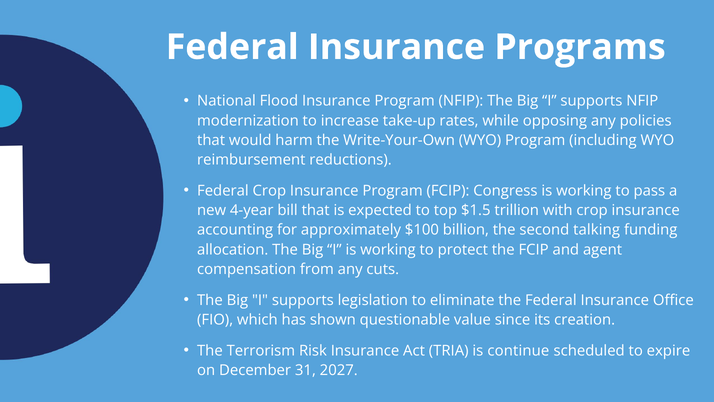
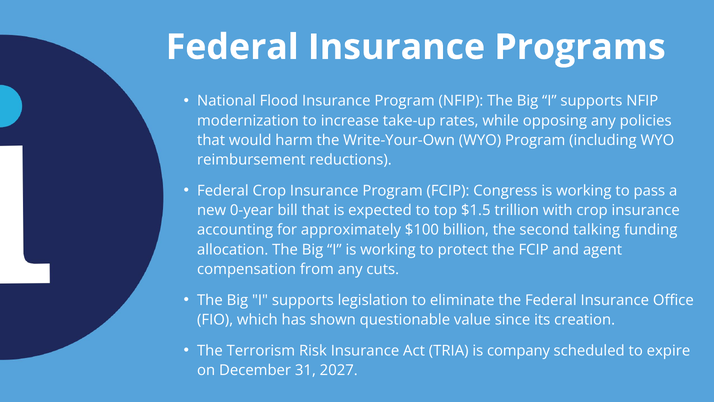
4-year: 4-year -> 0-year
continue: continue -> company
